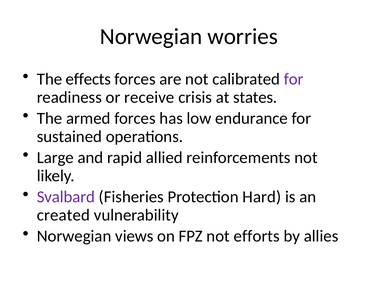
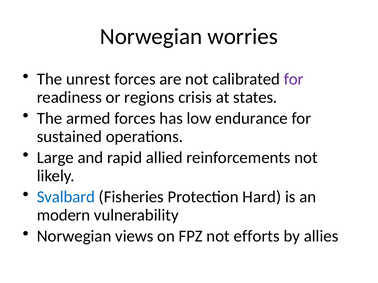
effects: effects -> unrest
receive: receive -> regions
Svalbard colour: purple -> blue
created: created -> modern
